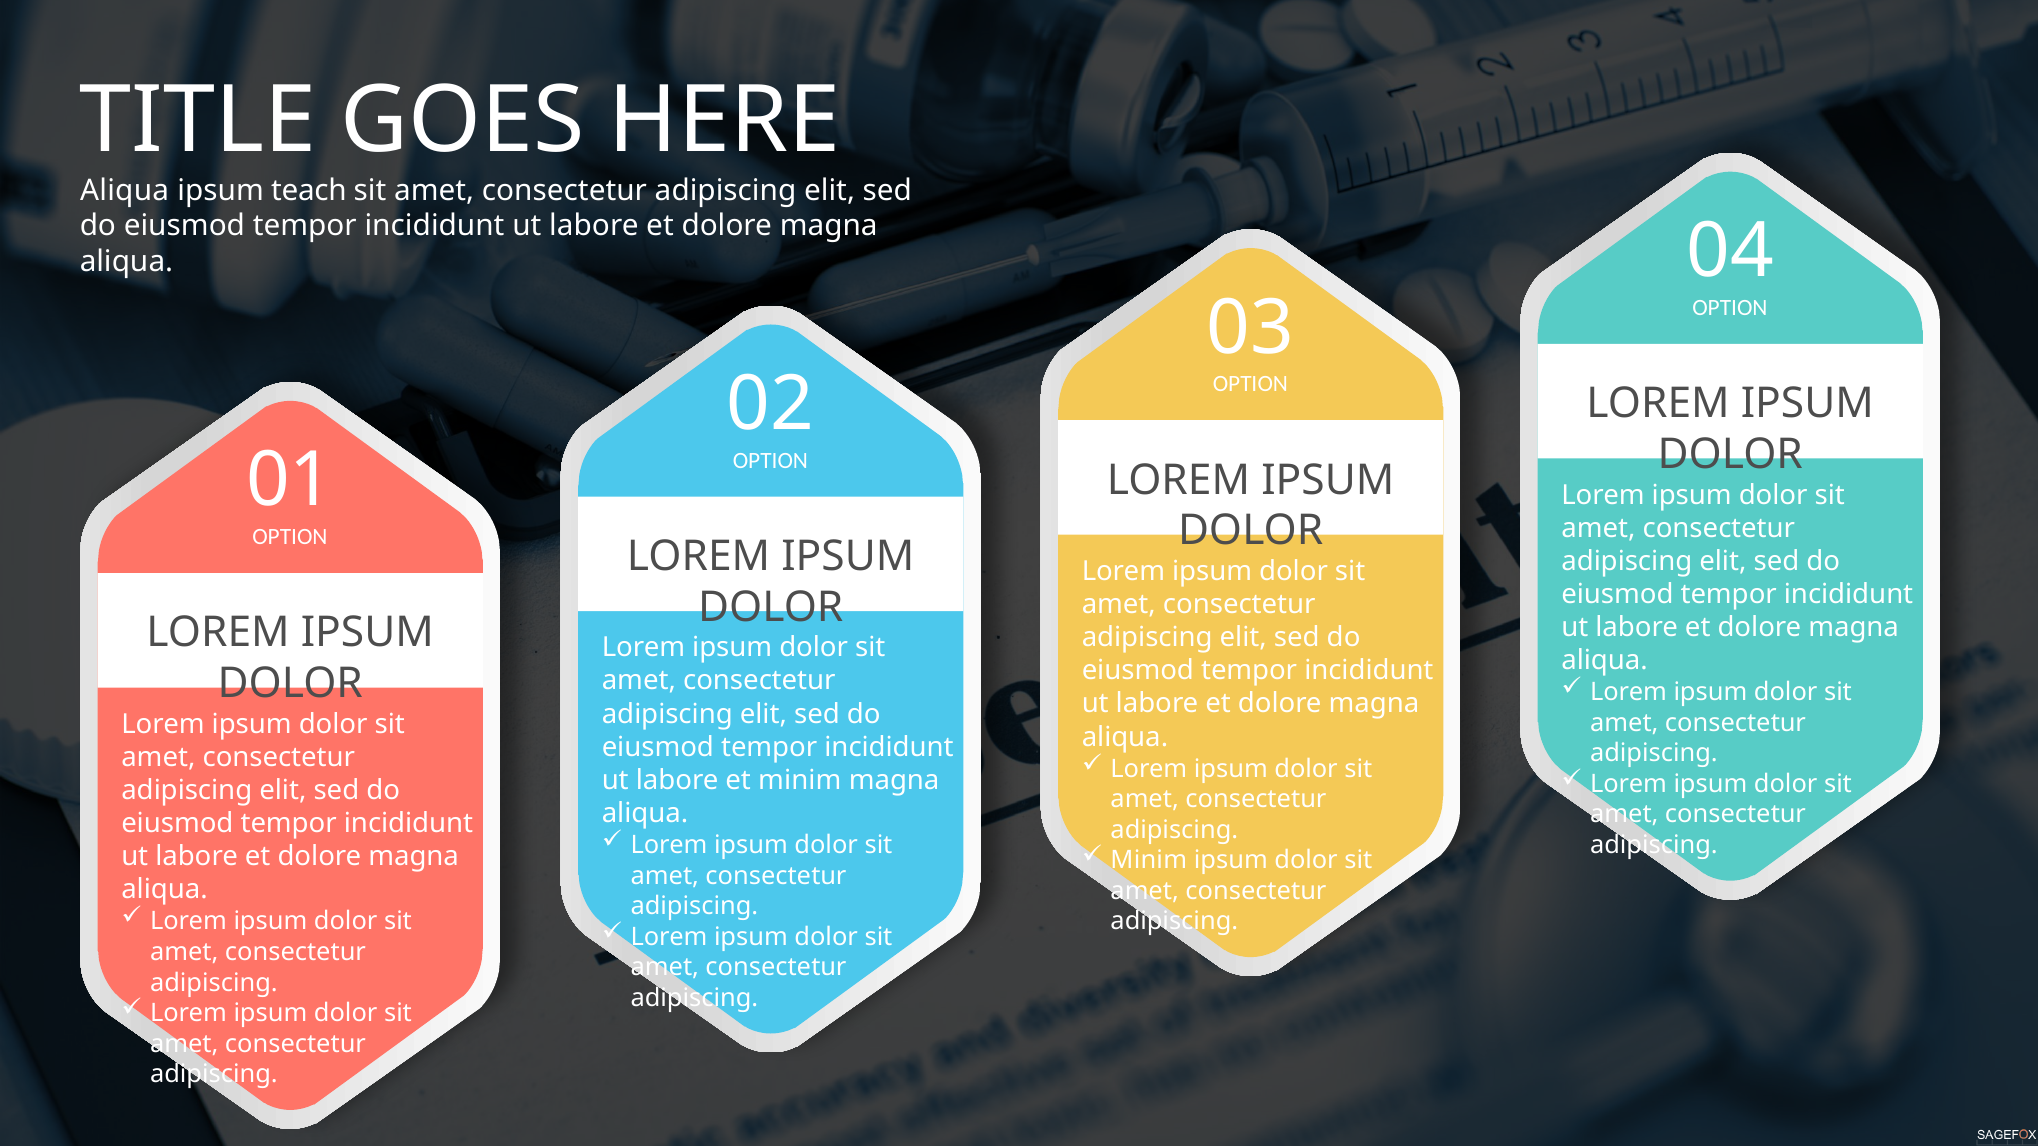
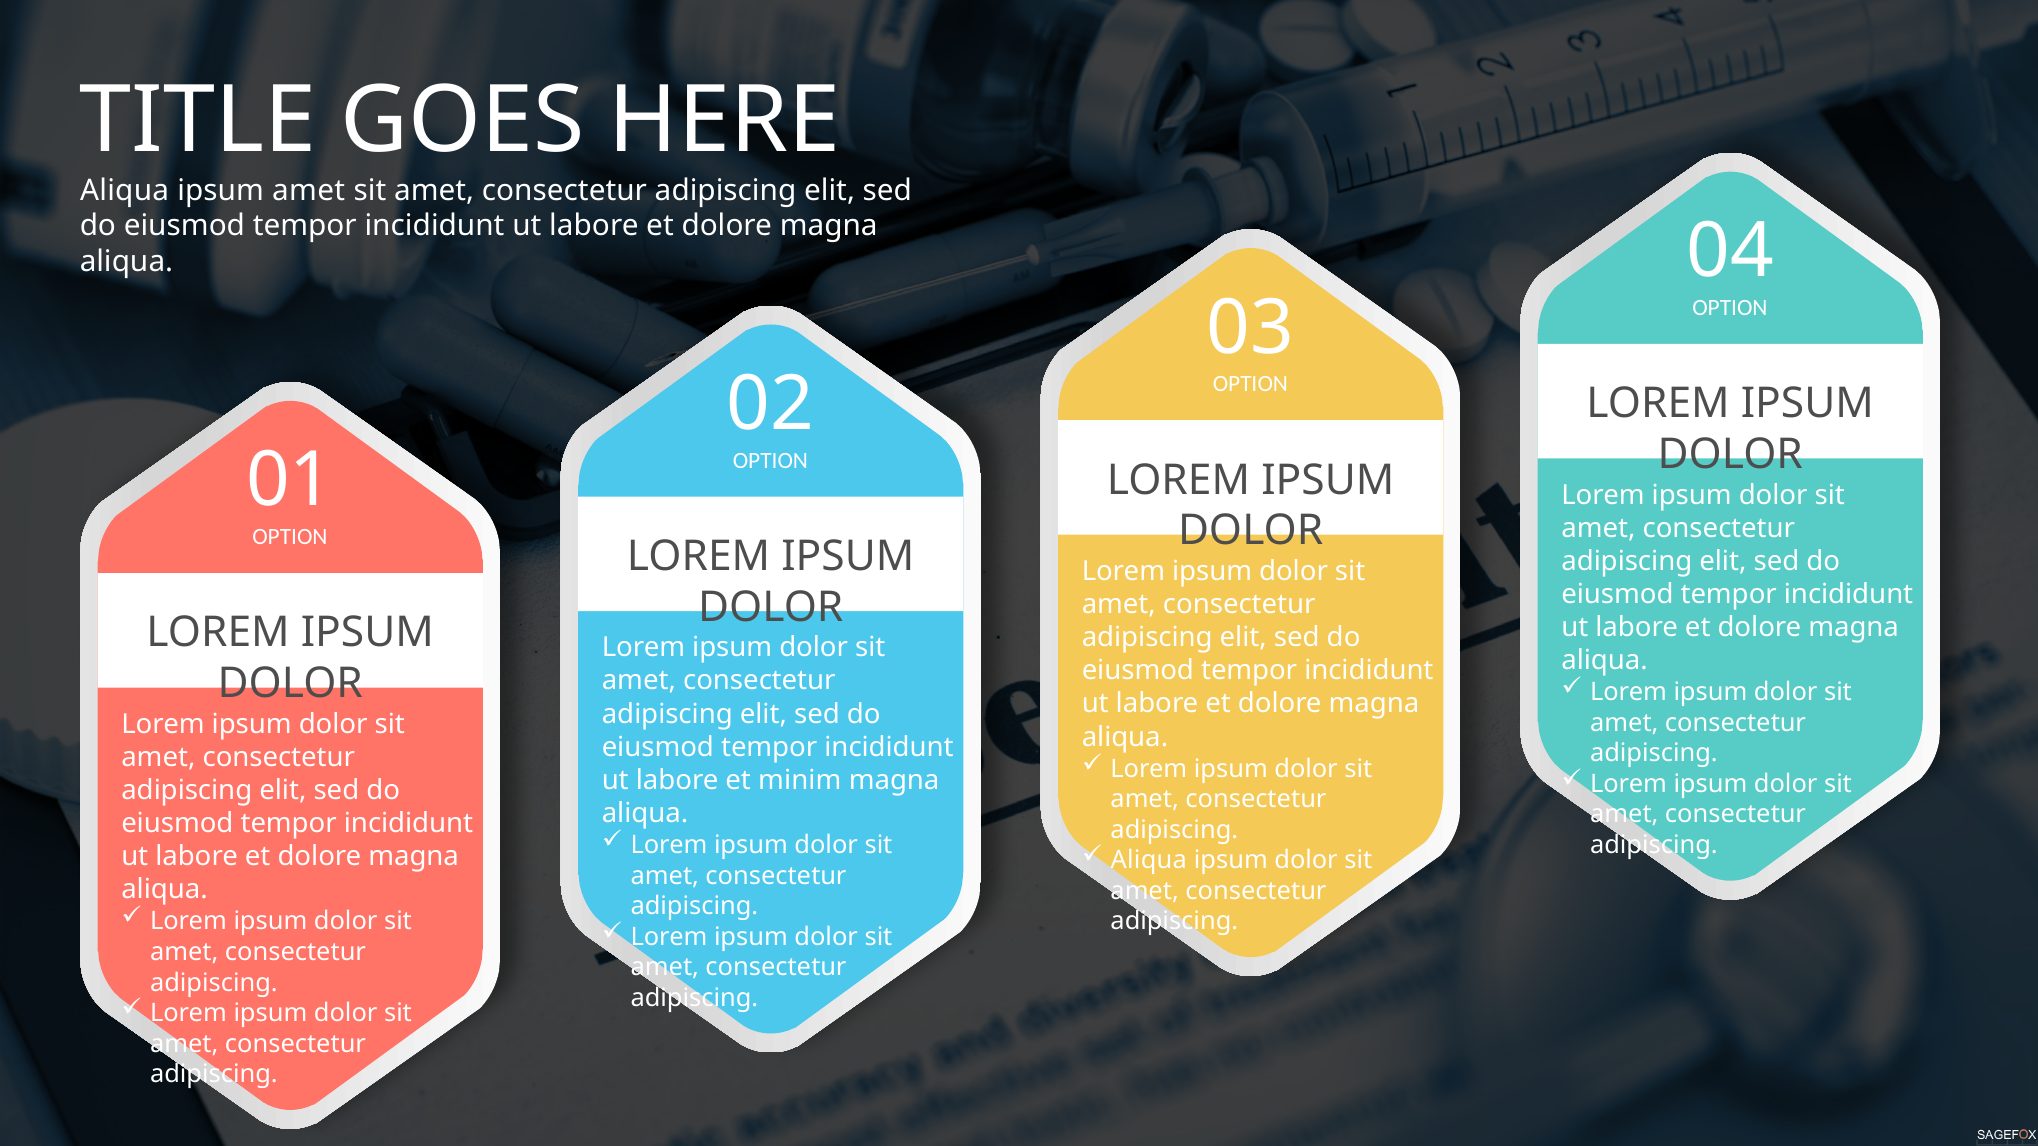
ipsum teach: teach -> amet
Minim at (1149, 861): Minim -> Aliqua
